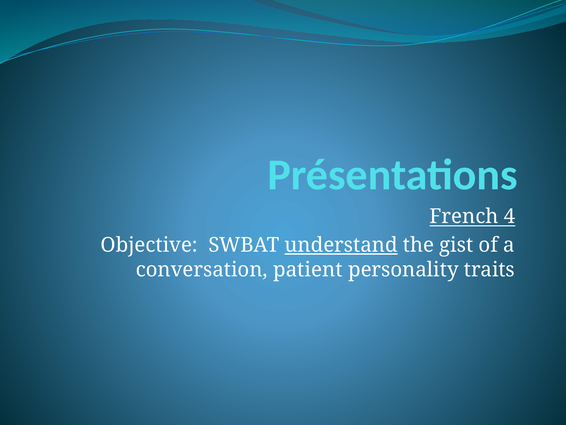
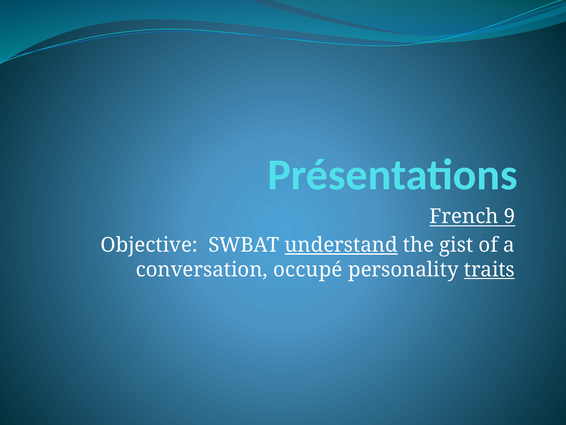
4: 4 -> 9
patient: patient -> occupé
traits underline: none -> present
